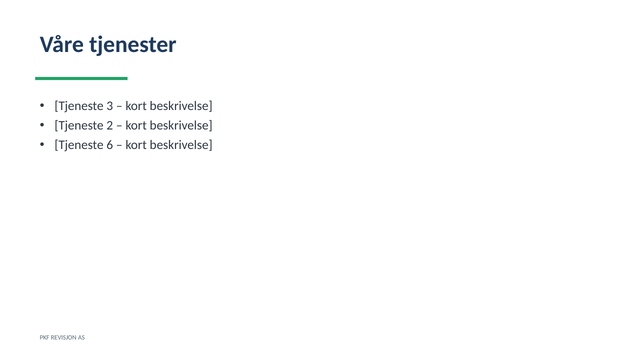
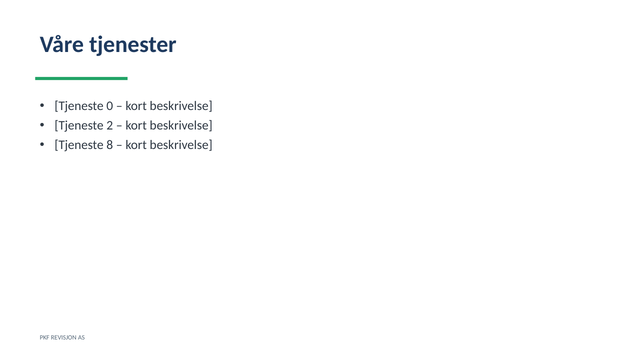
3: 3 -> 0
6: 6 -> 8
